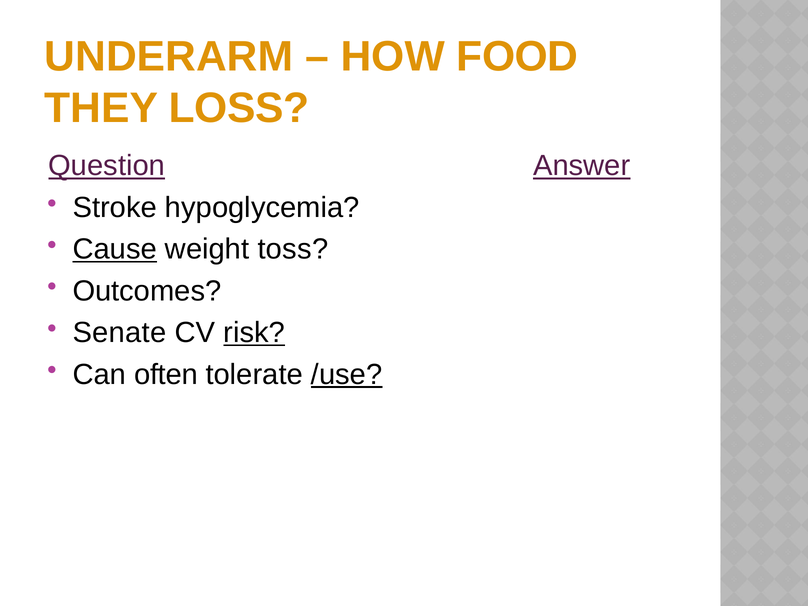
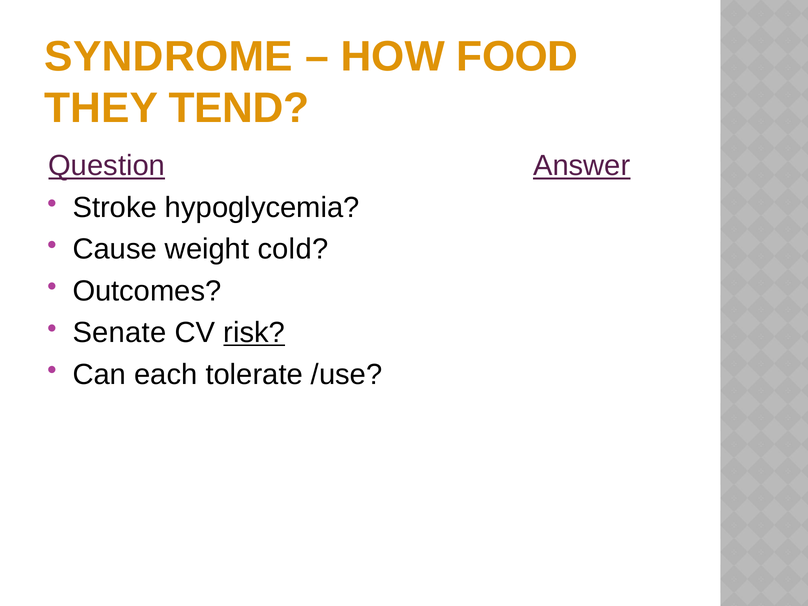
UNDERARM: UNDERARM -> SYNDROME
LOSS: LOSS -> TEND
Cause underline: present -> none
toss: toss -> cold
often: often -> each
/use underline: present -> none
